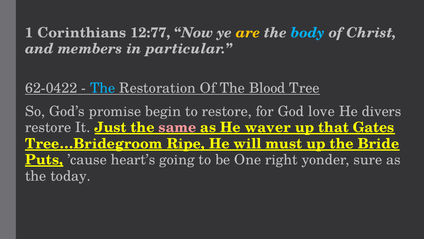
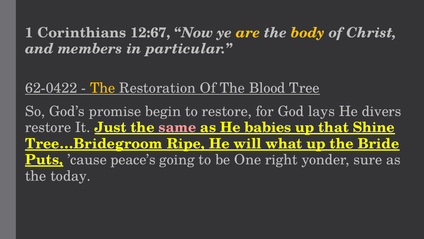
12:77: 12:77 -> 12:67
body colour: light blue -> yellow
The at (103, 88) colour: light blue -> yellow
love: love -> lays
waver: waver -> babies
Gates: Gates -> Shine
must: must -> what
heart’s: heart’s -> peace’s
